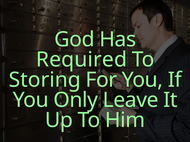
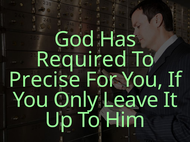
Storing: Storing -> Precise
